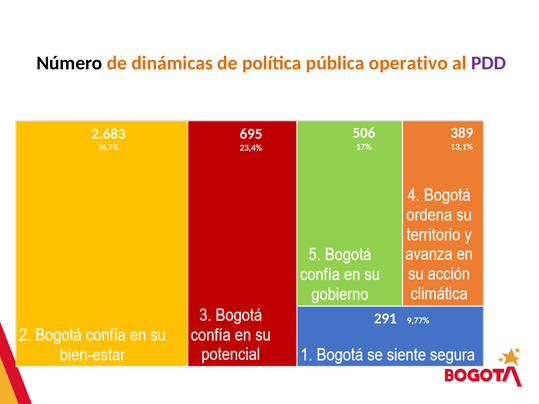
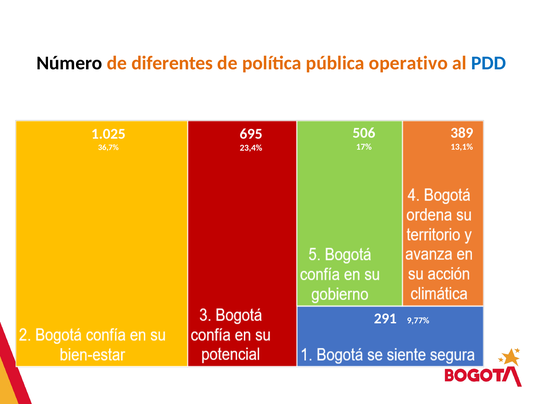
dinámicas: dinámicas -> diferentes
PDD colour: purple -> blue
2.683: 2.683 -> 1.025
